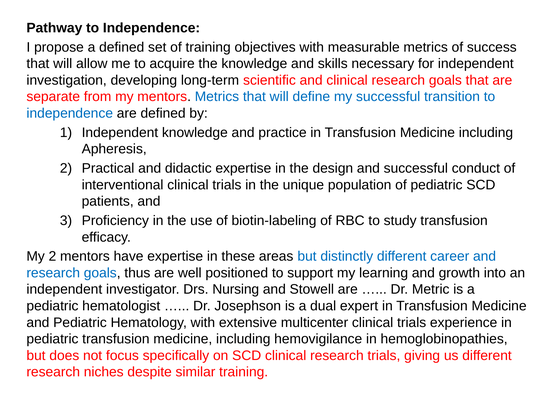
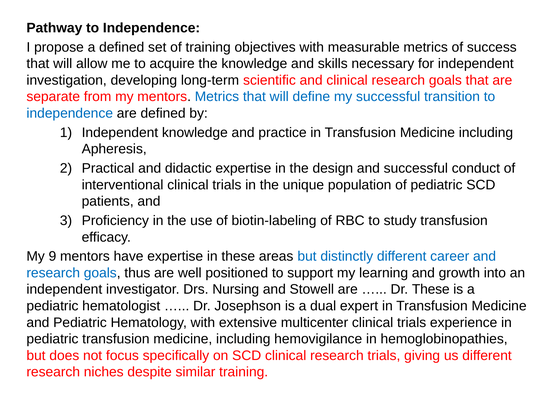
My 2: 2 -> 9
Dr Metric: Metric -> These
